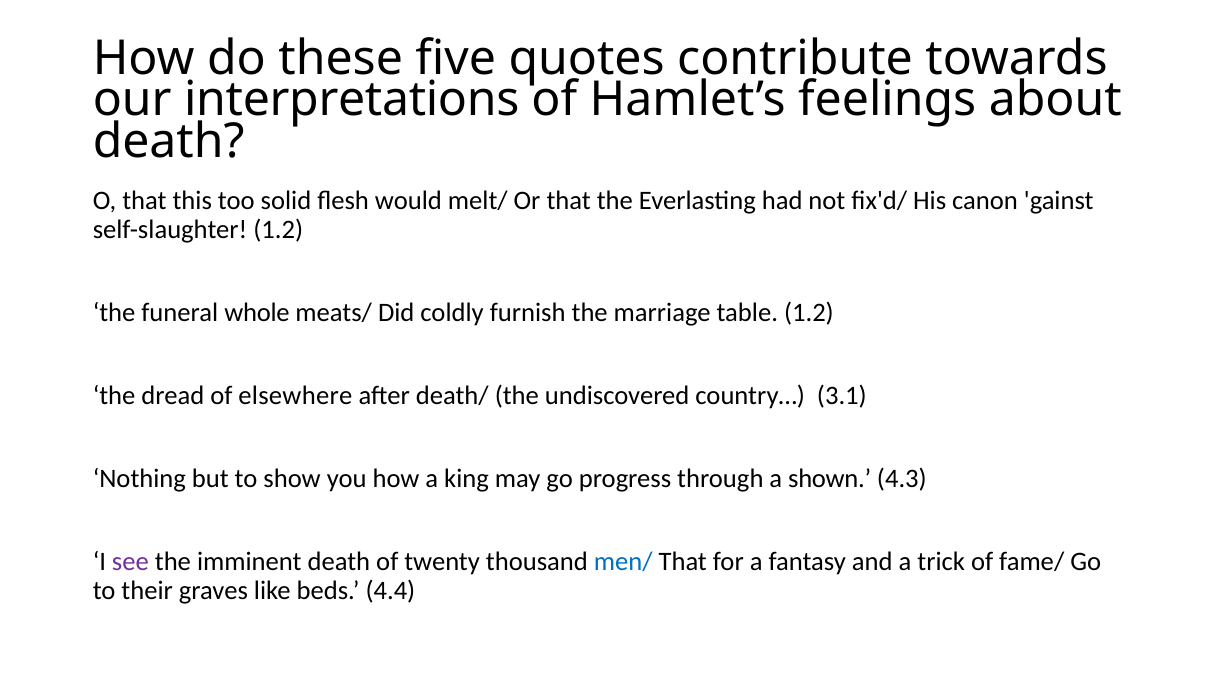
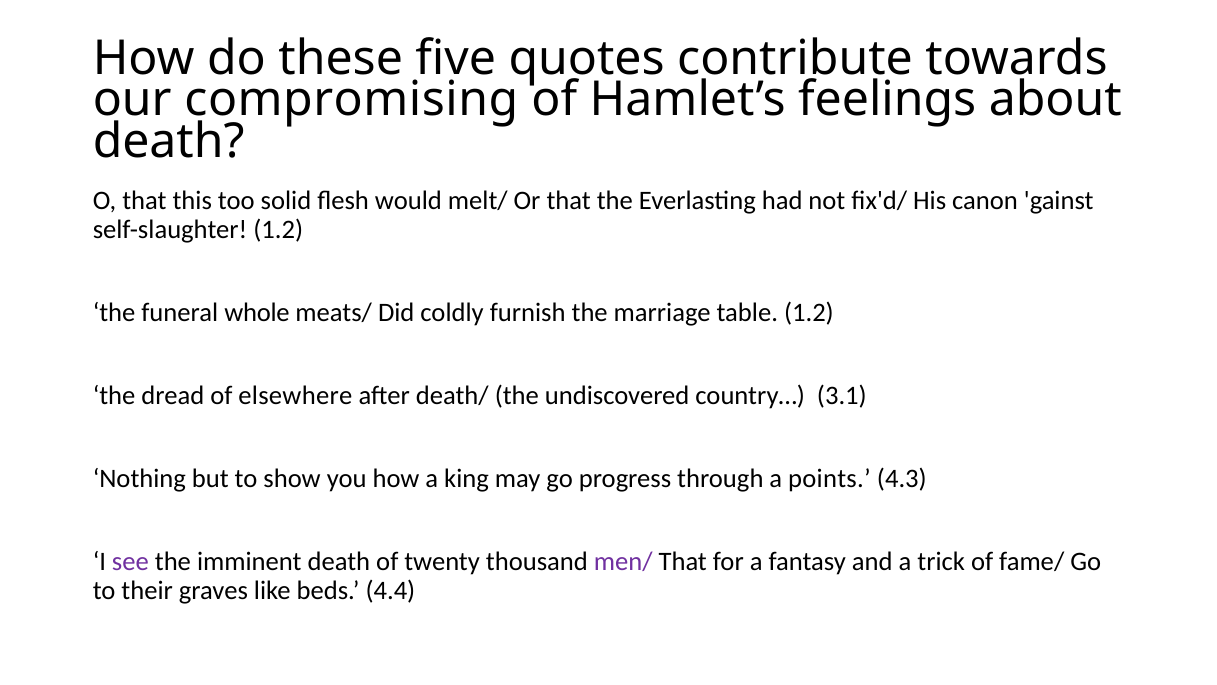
interpretations: interpretations -> compromising
shown: shown -> points
men/ colour: blue -> purple
